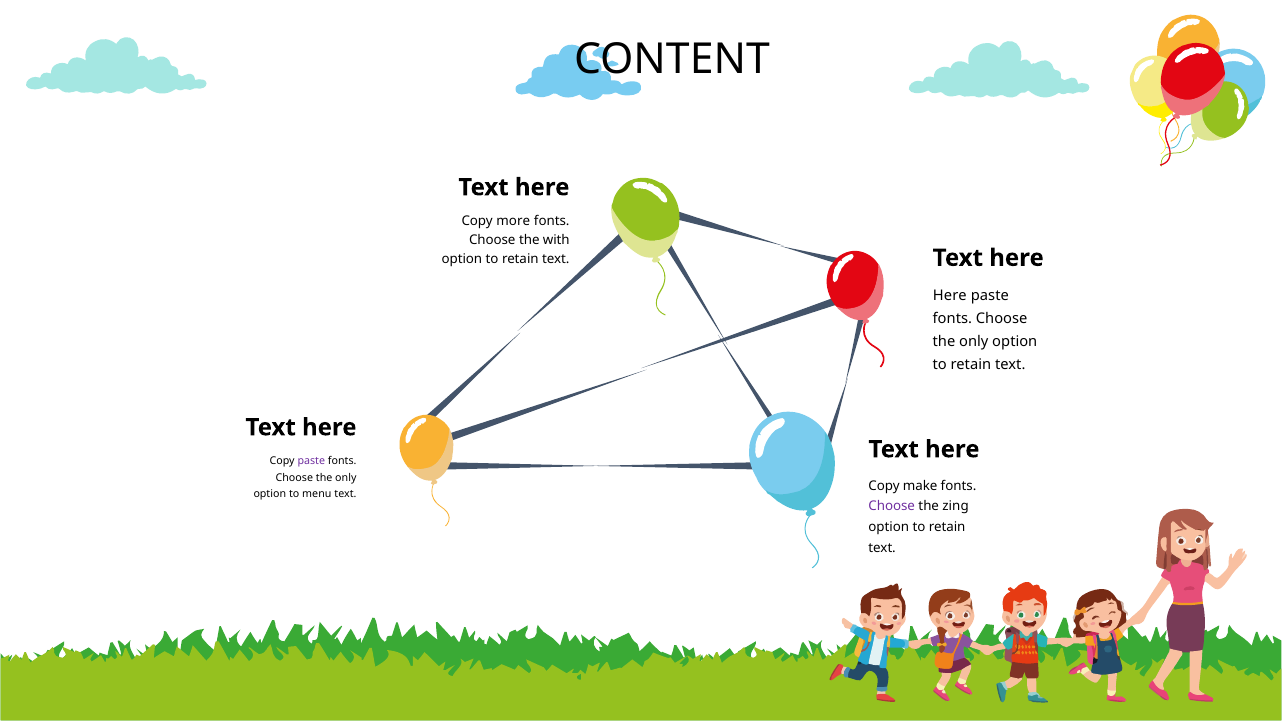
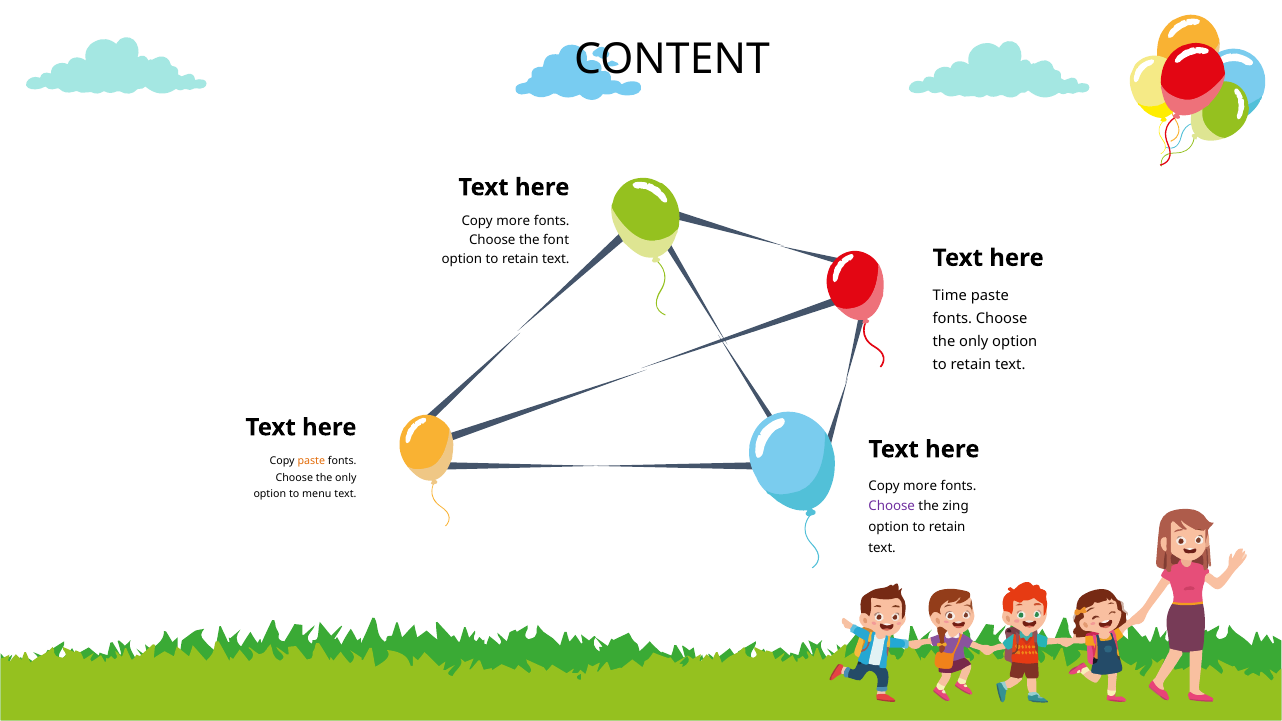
with: with -> font
Here at (950, 296): Here -> Time
paste at (311, 461) colour: purple -> orange
make at (920, 486): make -> more
